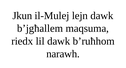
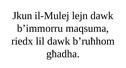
b’jgħallem: b’jgħallem -> b’immorru
narawh: narawh -> għadha
